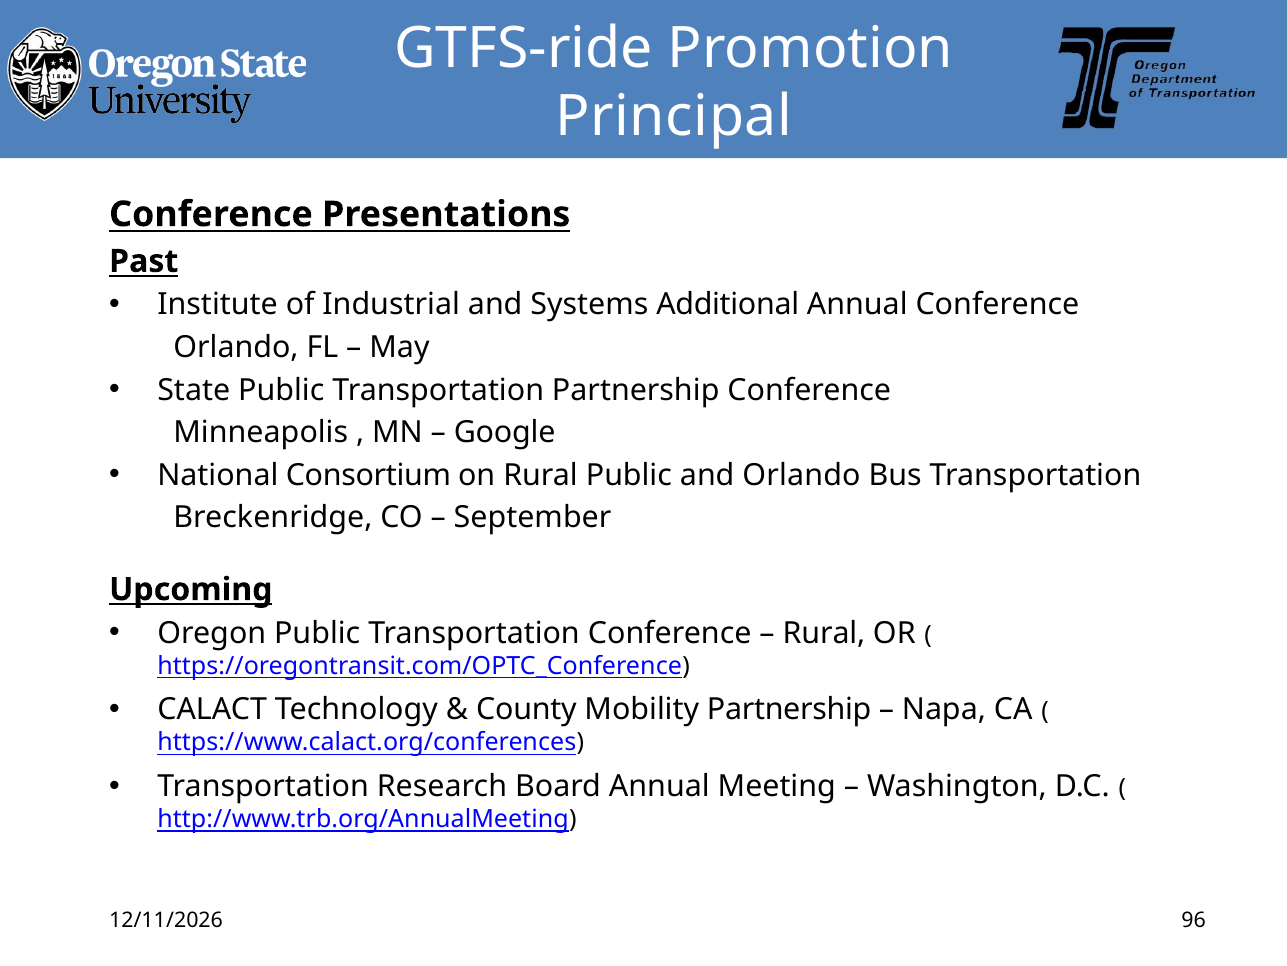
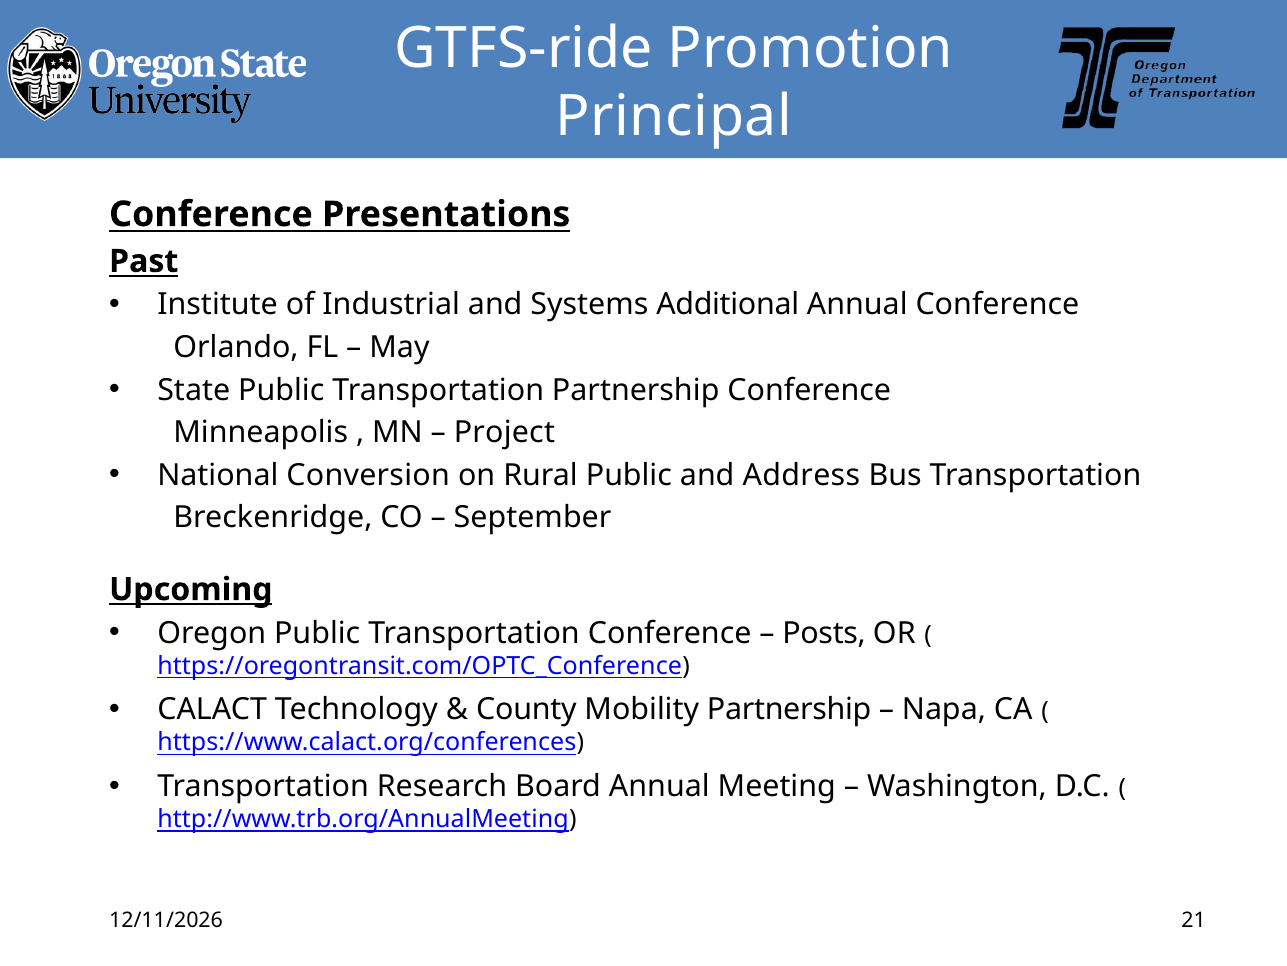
Google: Google -> Project
Consortium: Consortium -> Conversion
and Orlando: Orlando -> Address
Rural at (824, 633): Rural -> Posts
96: 96 -> 21
